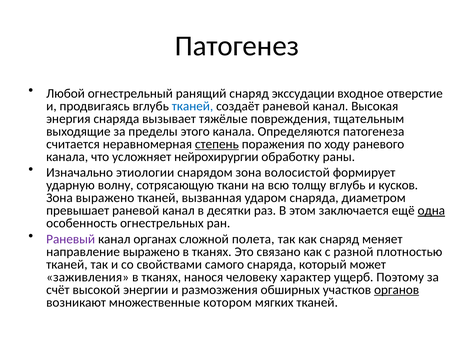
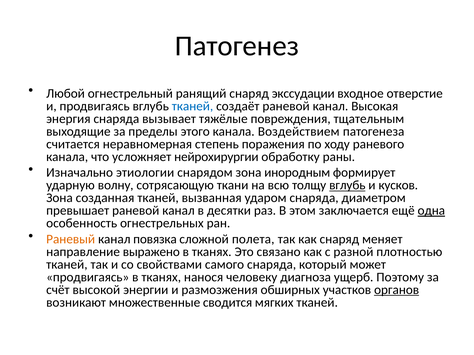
Определяются: Определяются -> Воздействием
степень underline: present -> none
волосистой: волосистой -> инородным
вглубь at (347, 186) underline: none -> present
Зона выражено: выражено -> созданная
Раневый colour: purple -> orange
органах: органах -> повязка
заживления at (88, 277): заживления -> продвигаясь
характер: характер -> диагноза
котором: котором -> сводится
